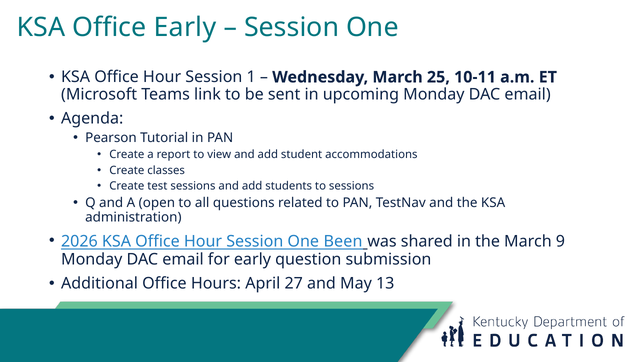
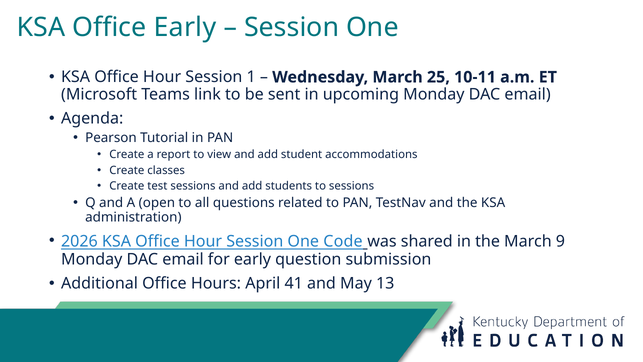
Been: Been -> Code
27: 27 -> 41
